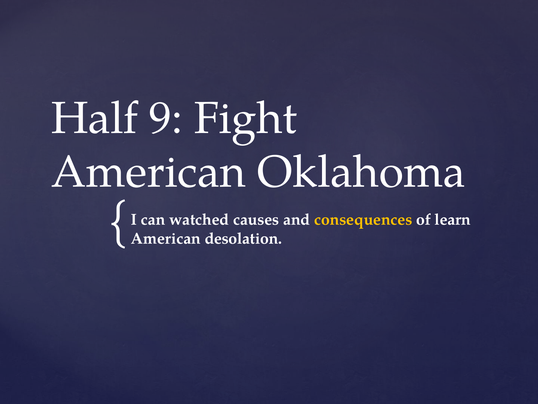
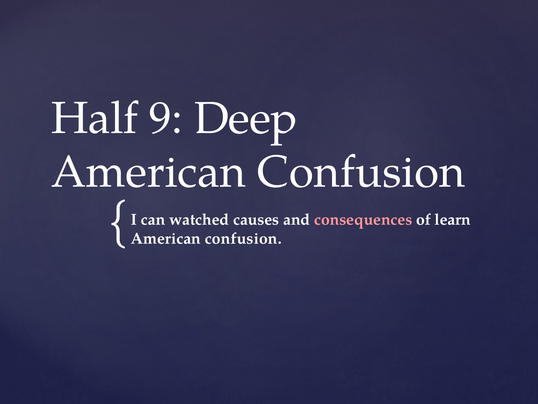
Fight: Fight -> Deep
Oklahoma at (361, 172): Oklahoma -> Confusion
consequences colour: yellow -> pink
desolation at (243, 238): desolation -> confusion
